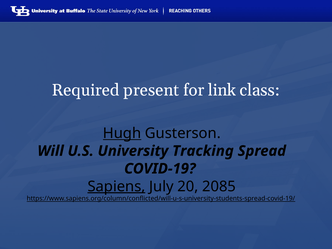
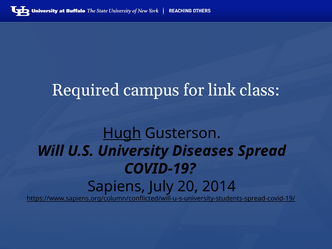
present: present -> campus
Tracking: Tracking -> Diseases
Sapiens underline: present -> none
2085: 2085 -> 2014
